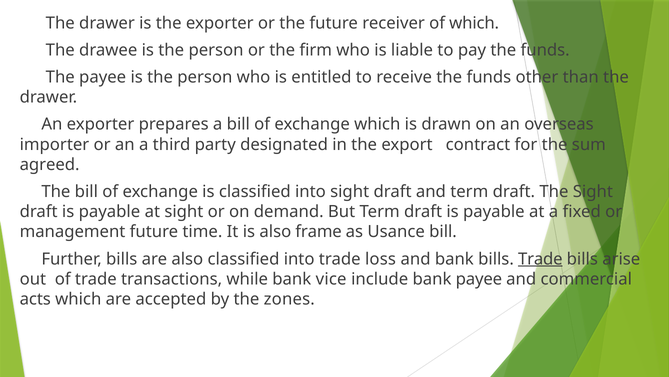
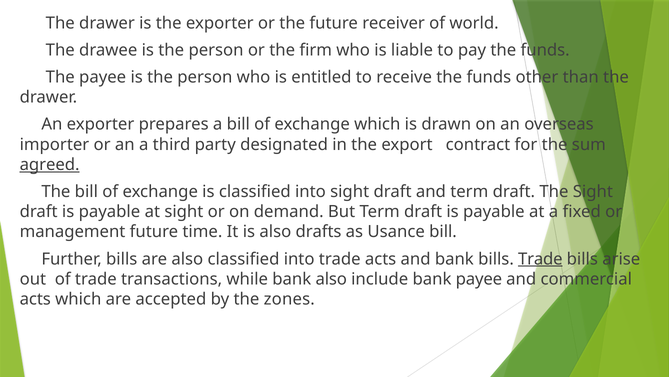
of which: which -> world
agreed underline: none -> present
frame: frame -> drafts
trade loss: loss -> acts
bank vice: vice -> also
